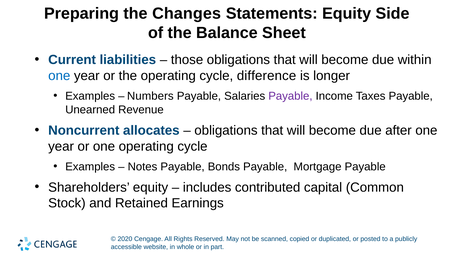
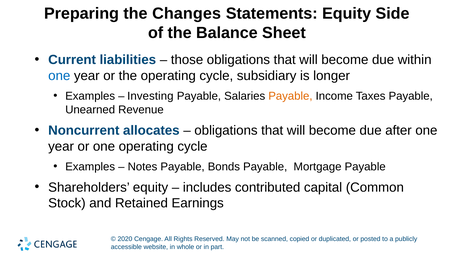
difference: difference -> subsidiary
Numbers: Numbers -> Investing
Payable at (290, 96) colour: purple -> orange
